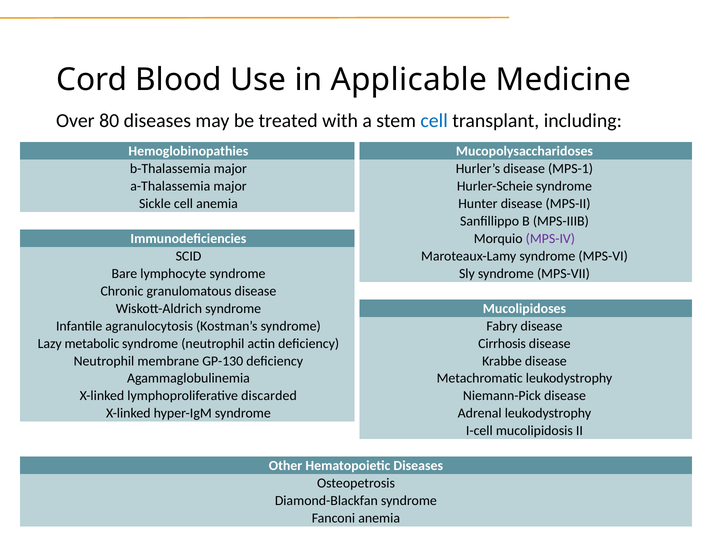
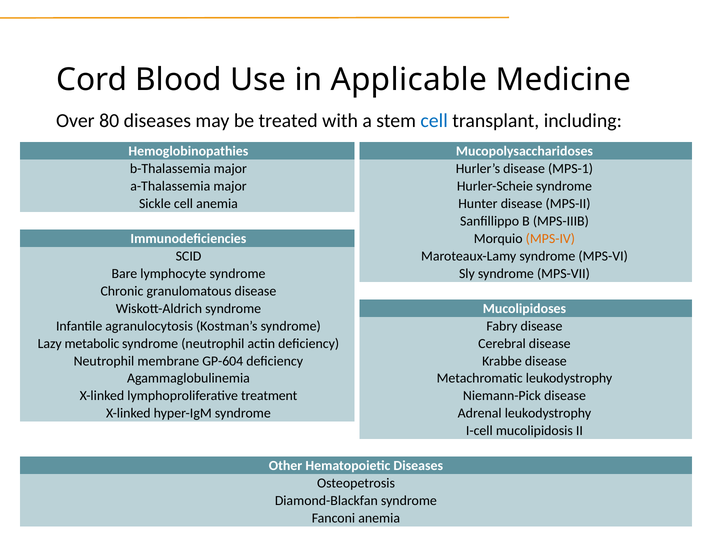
MPS-IV colour: purple -> orange
Cirrhosis: Cirrhosis -> Cerebral
GP-130: GP-130 -> GP-604
discarded: discarded -> treatment
